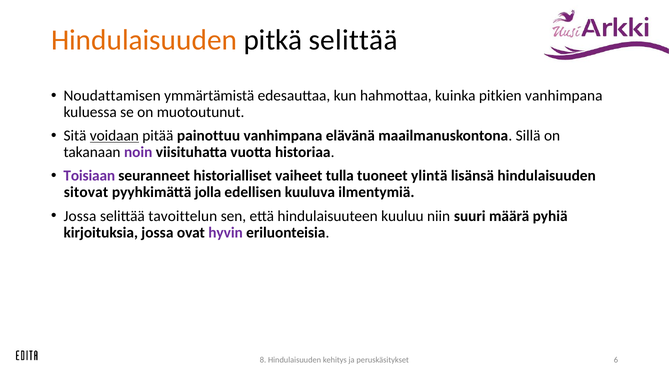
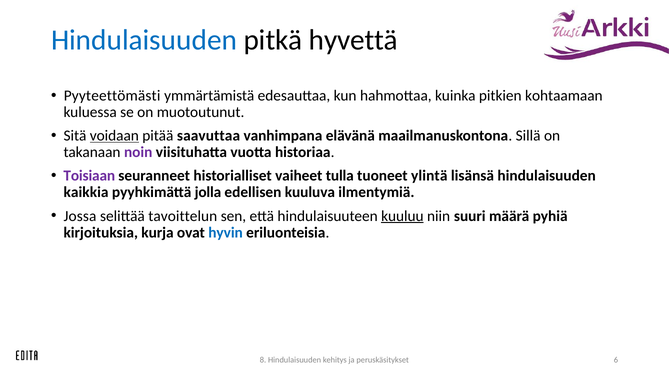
Hindulaisuuden at (144, 40) colour: orange -> blue
pitkä selittää: selittää -> hyvettä
Noudattamisen: Noudattamisen -> Pyyteettömästi
pitkien vanhimpana: vanhimpana -> kohtaamaan
painottuu: painottuu -> saavuttaa
sitovat: sitovat -> kaikkia
kuuluu underline: none -> present
kirjoituksia jossa: jossa -> kurja
hyvin colour: purple -> blue
